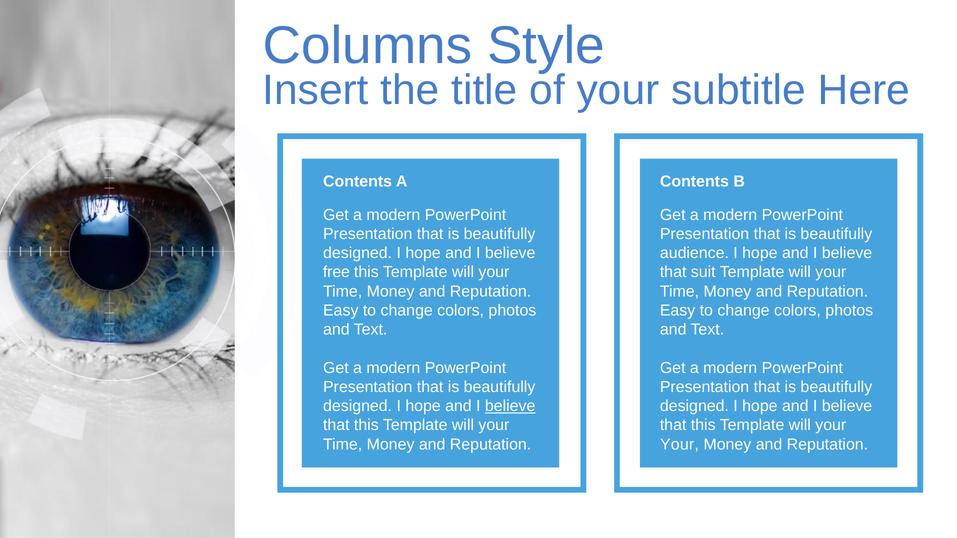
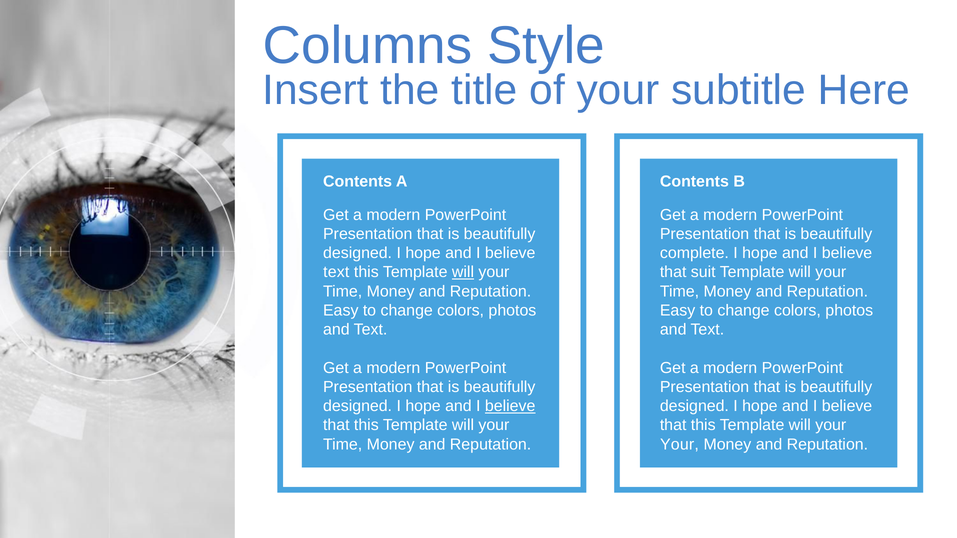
audience: audience -> complete
free at (336, 272): free -> text
will at (463, 272) underline: none -> present
